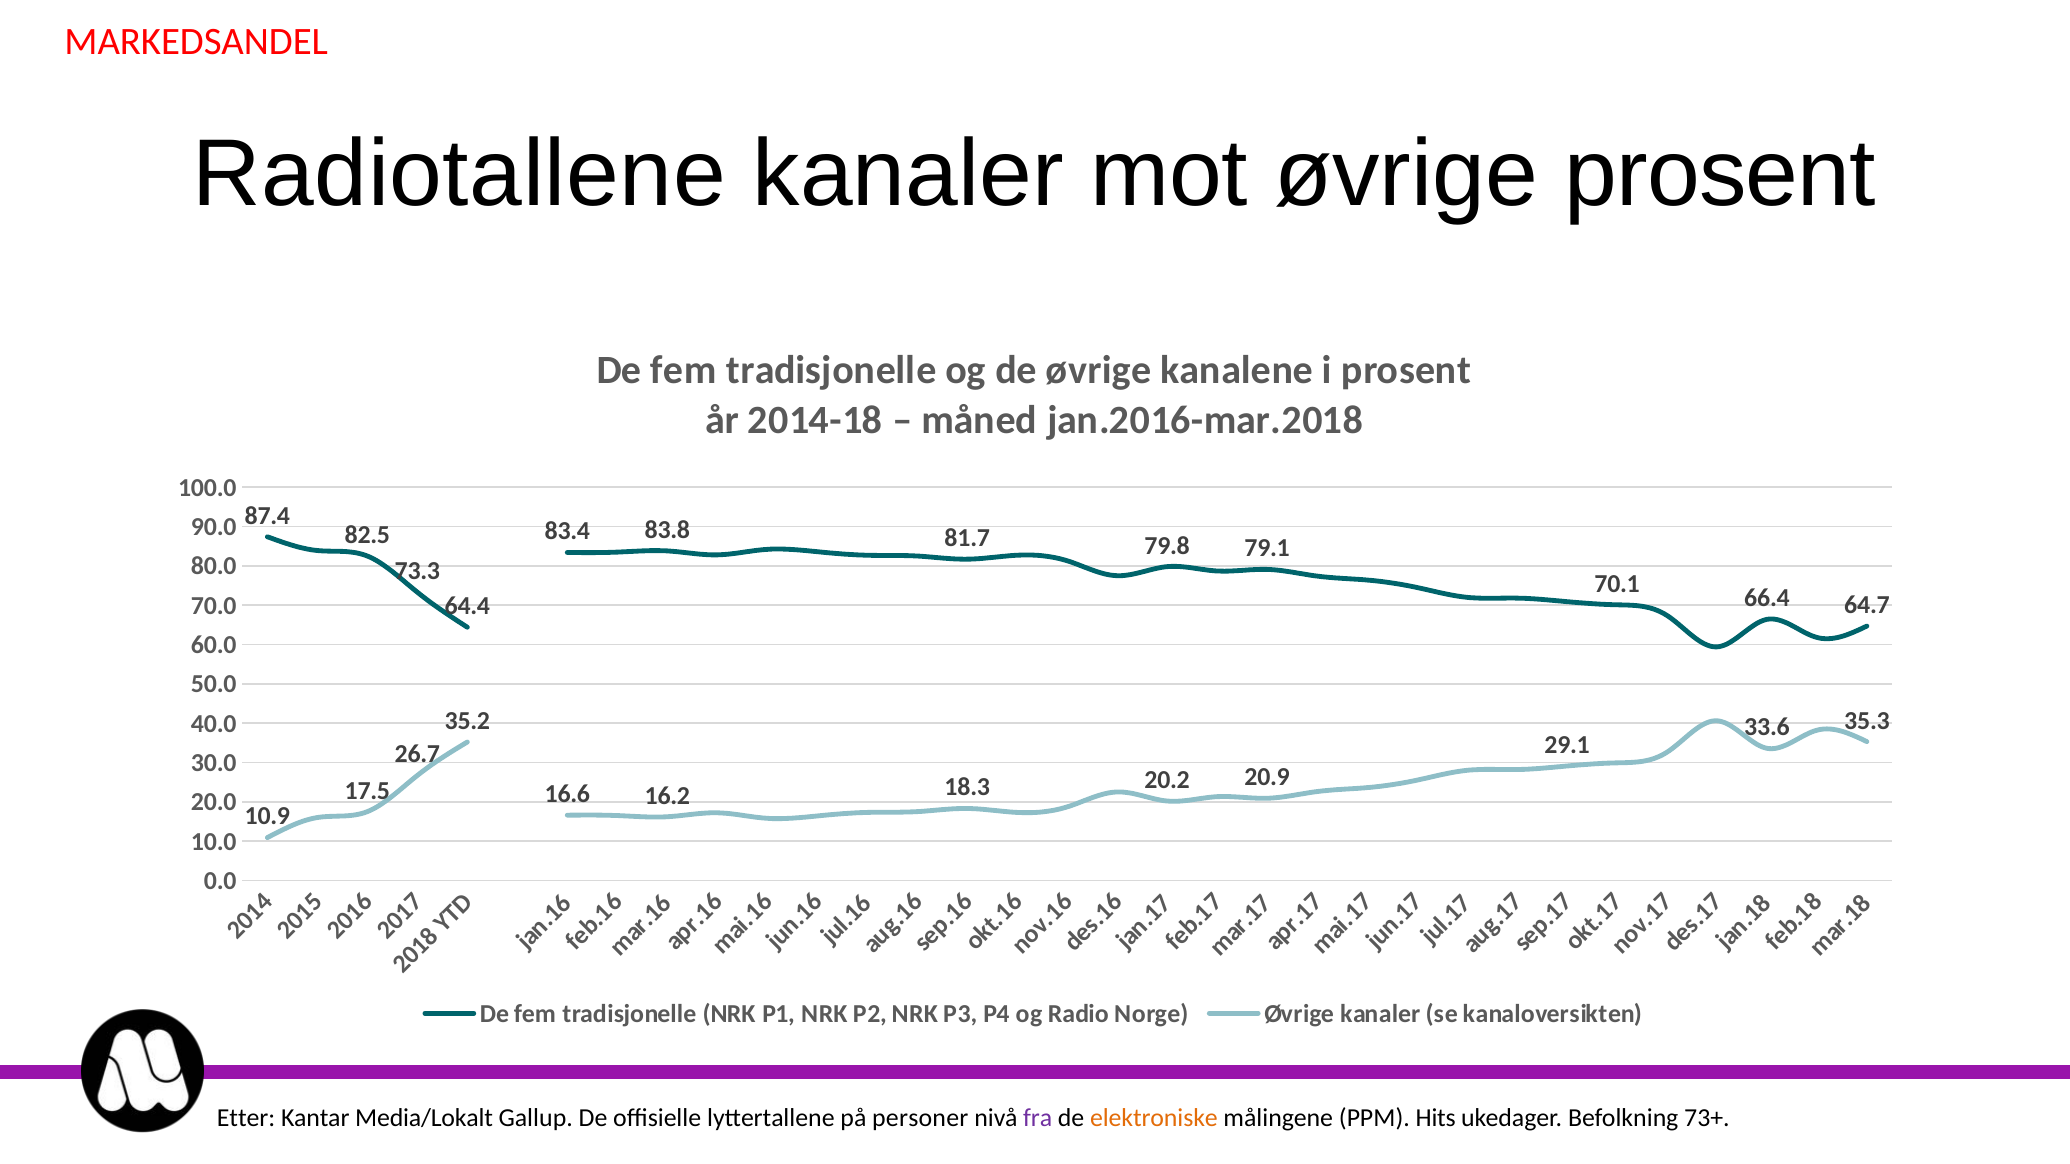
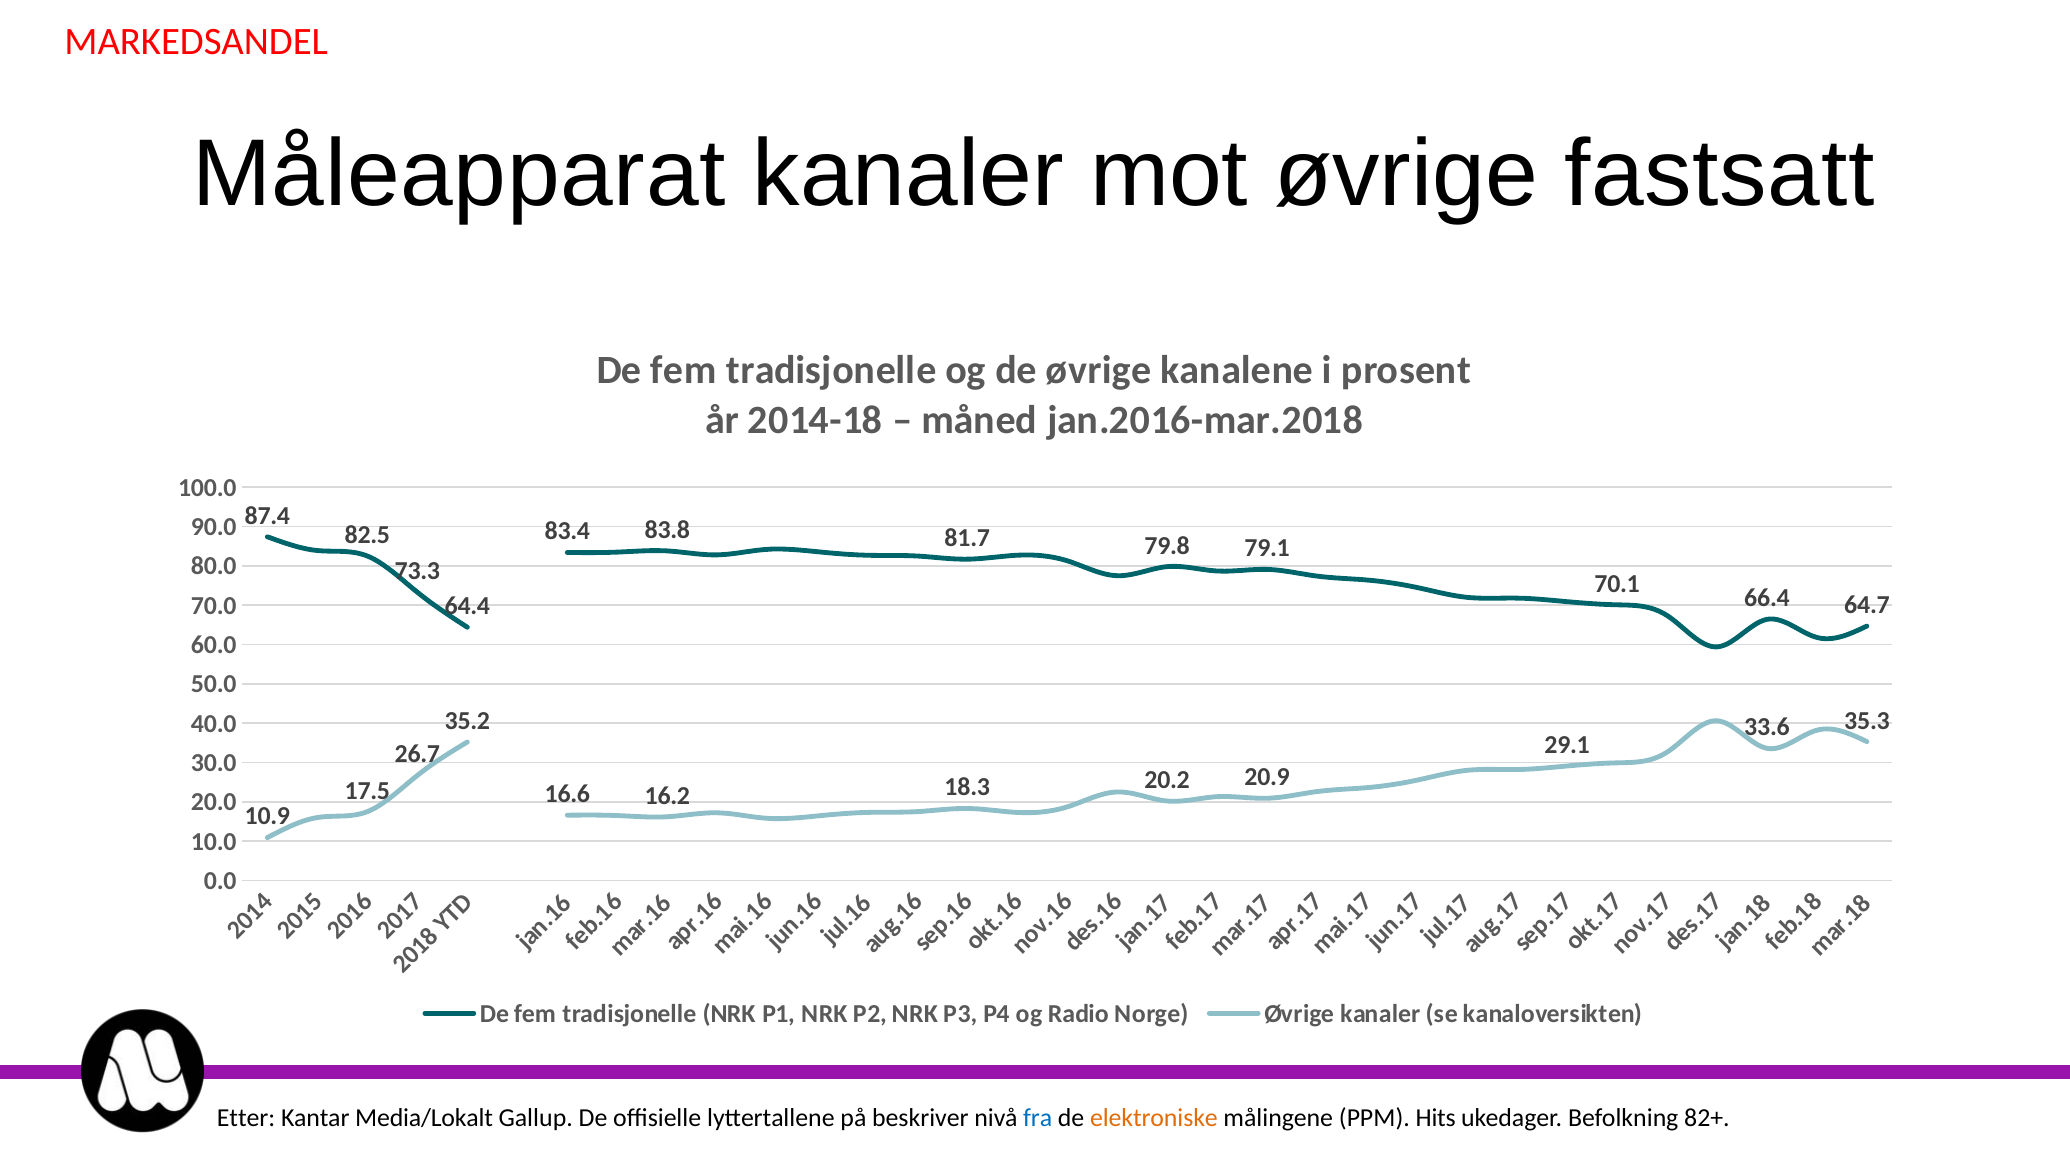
Radiotallene: Radiotallene -> Måleapparat
øvrige prosent: prosent -> fastsatt
personer: personer -> beskriver
fra colour: purple -> blue
73+: 73+ -> 82+
